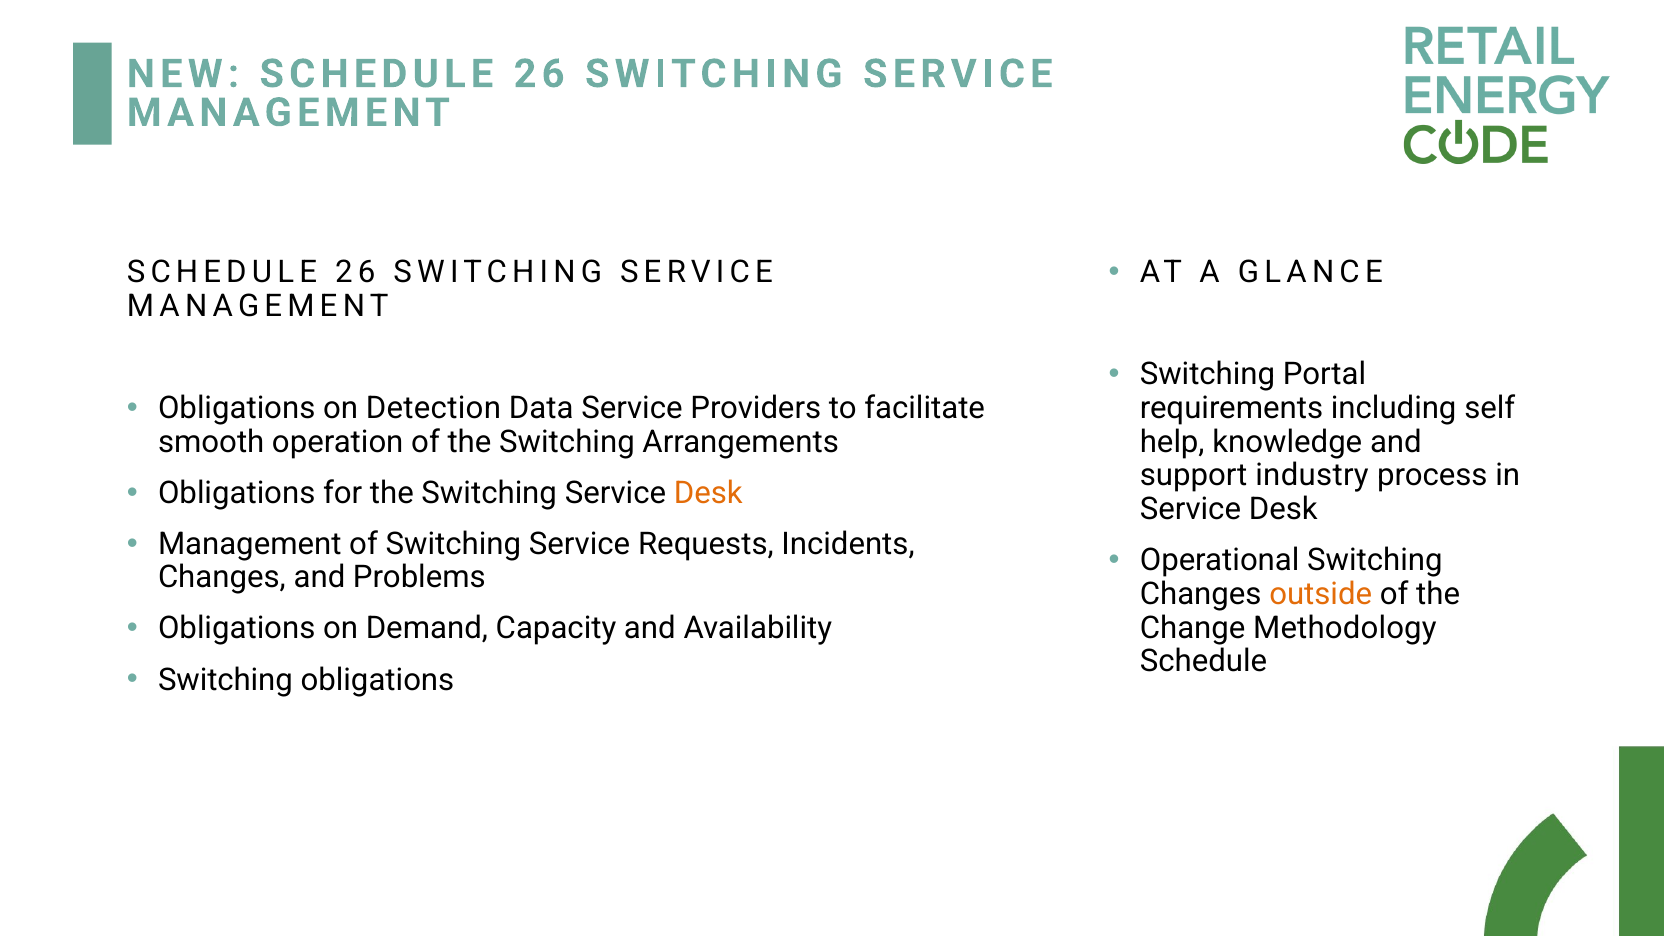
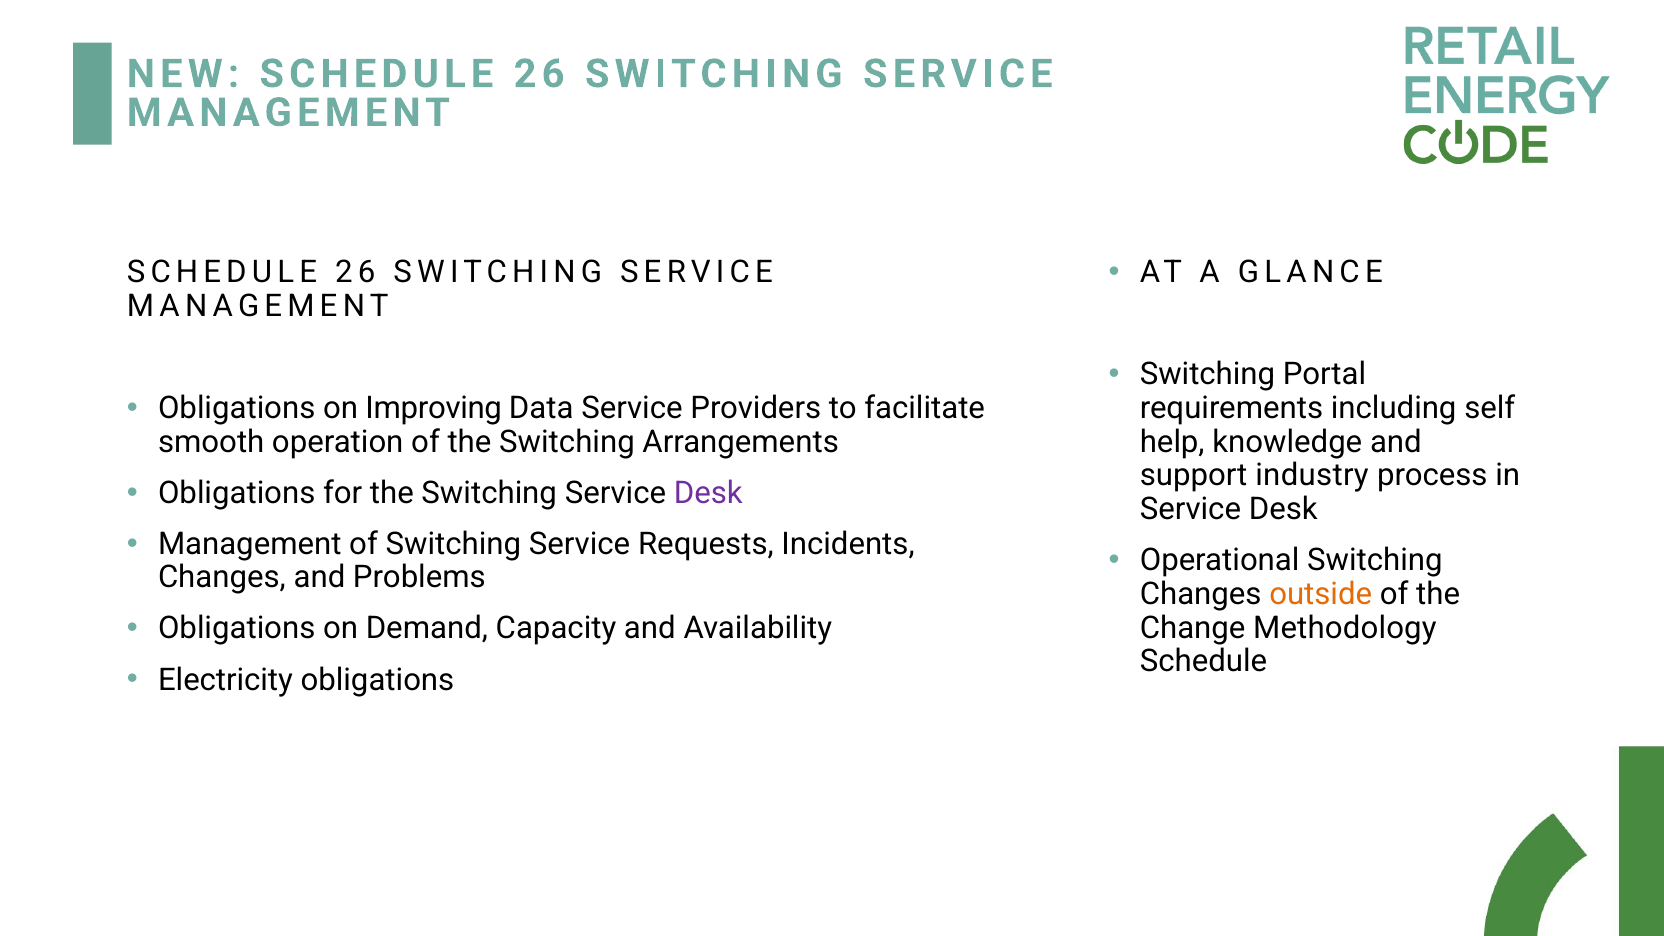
Detection: Detection -> Improving
Desk at (708, 493) colour: orange -> purple
Switching at (225, 680): Switching -> Electricity
